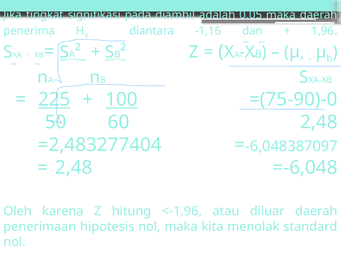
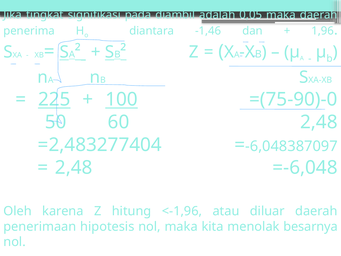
-1,16: -1,16 -> -1,46
standard: standard -> besarnya
